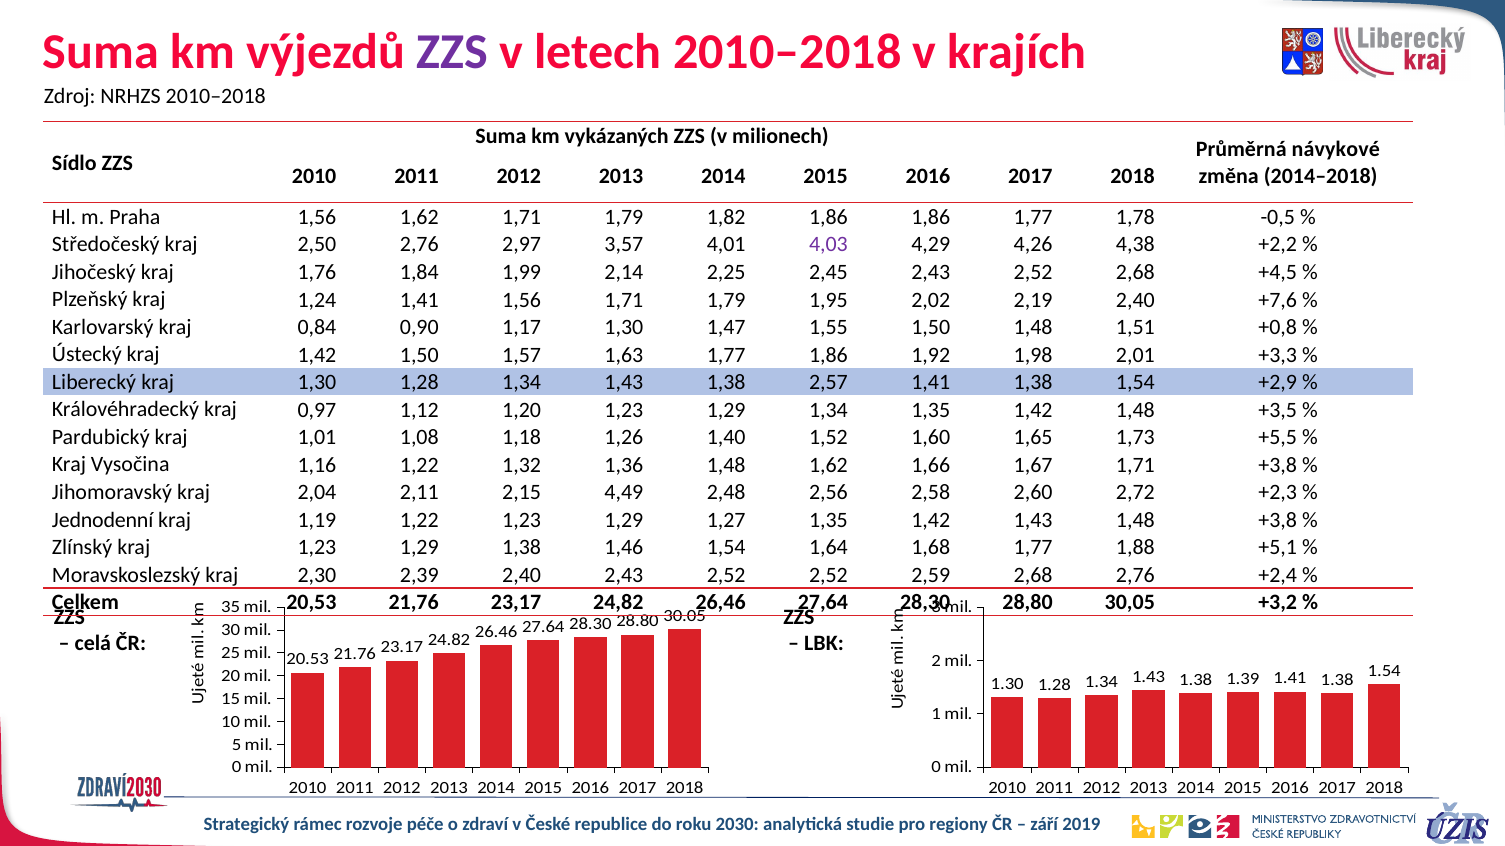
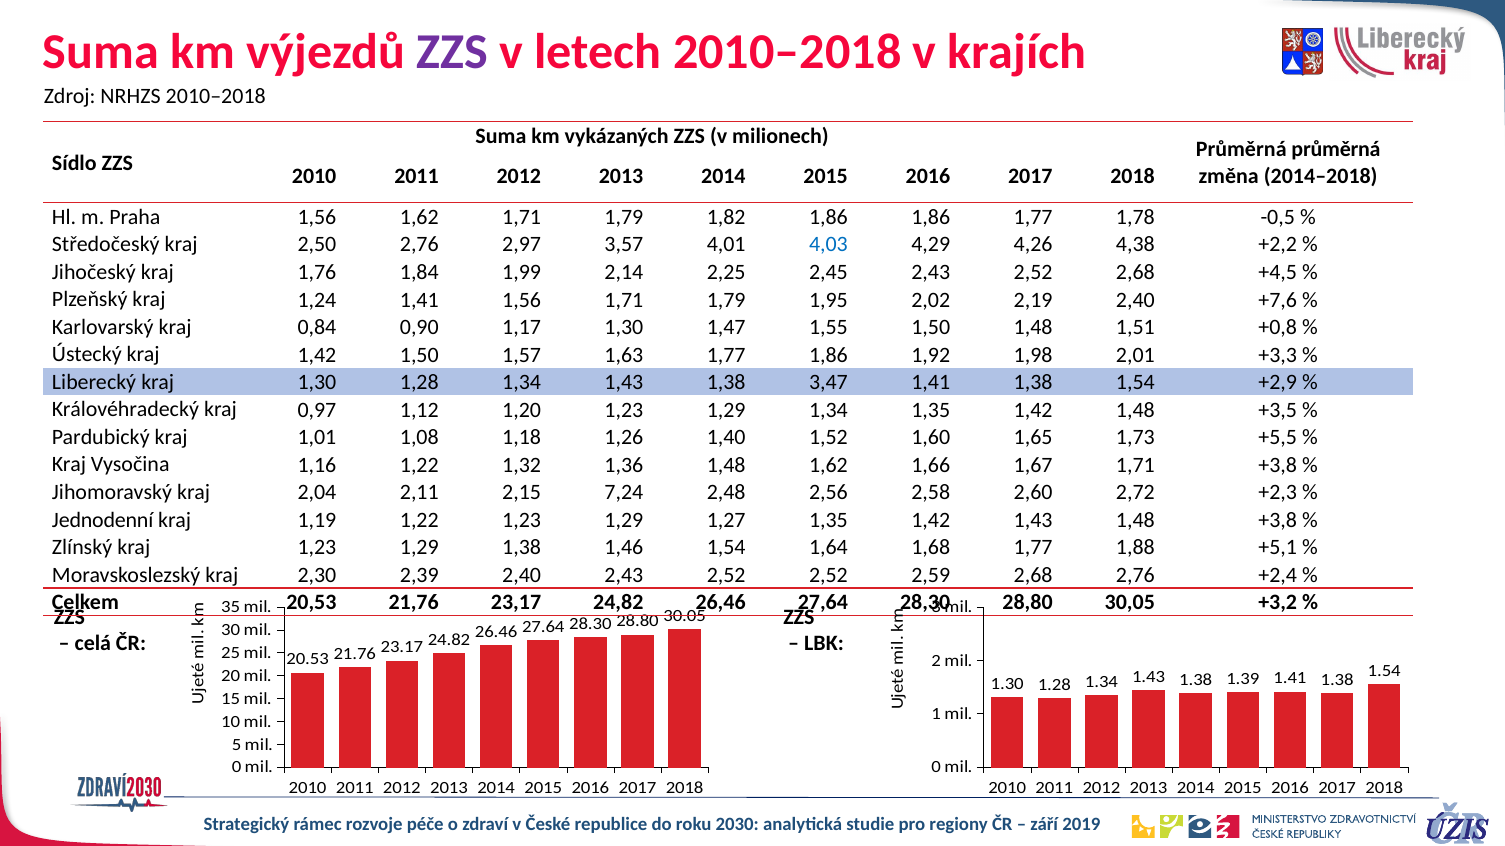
Průměrná návykové: návykové -> průměrná
4,03 colour: purple -> blue
2,57: 2,57 -> 3,47
4,49: 4,49 -> 7,24
